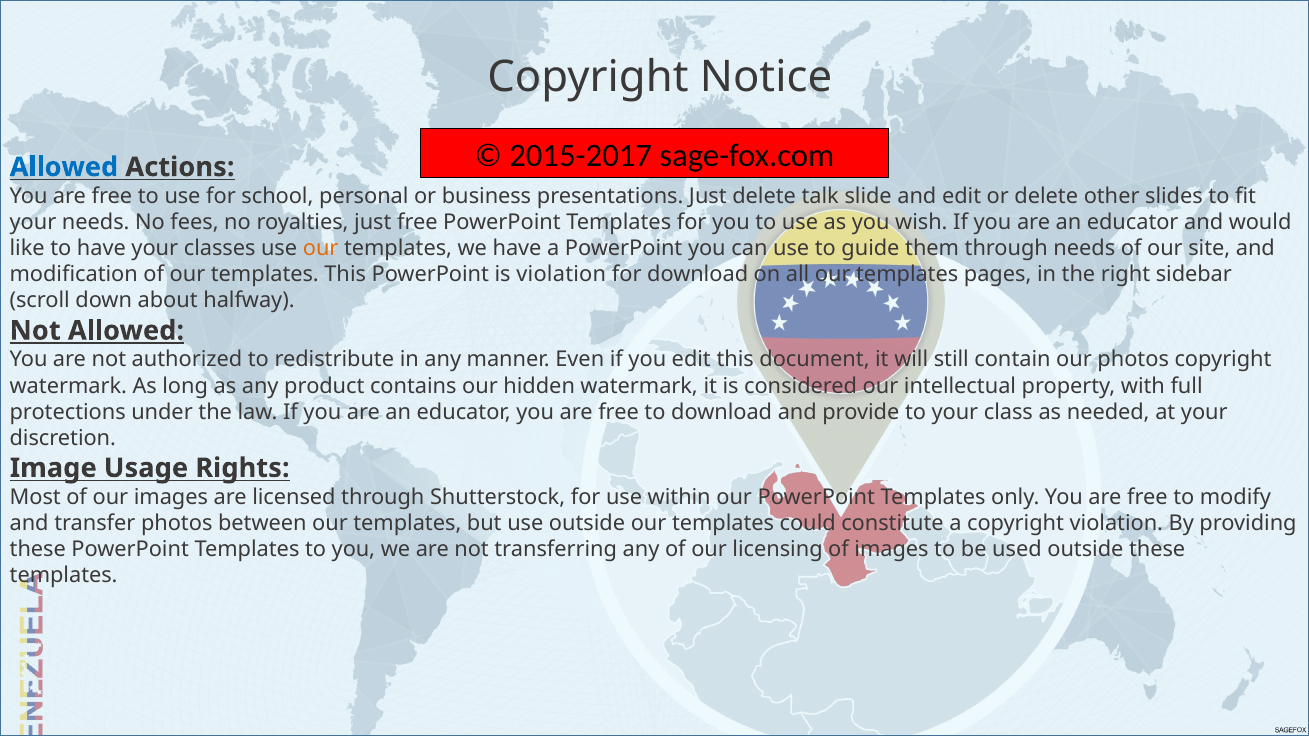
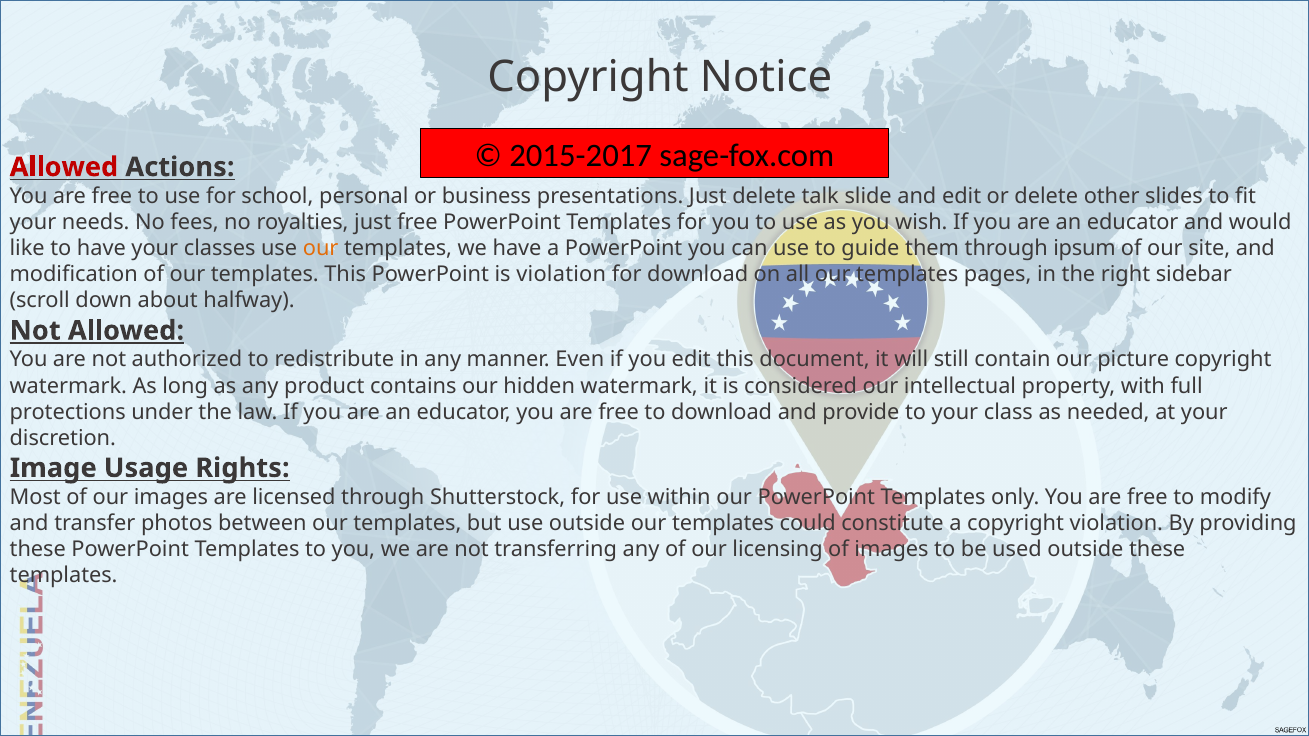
Allowed at (64, 167) colour: blue -> red
through needs: needs -> ipsum
our photos: photos -> picture
